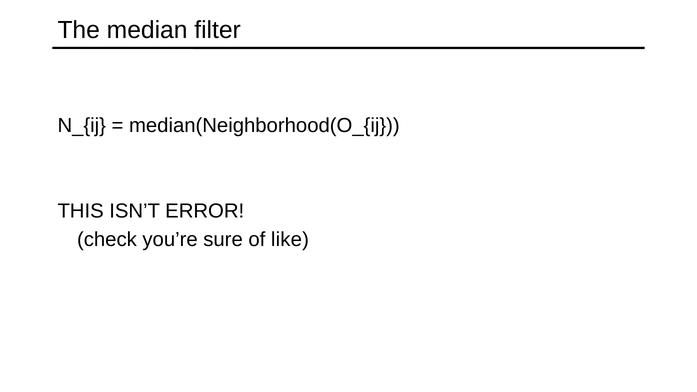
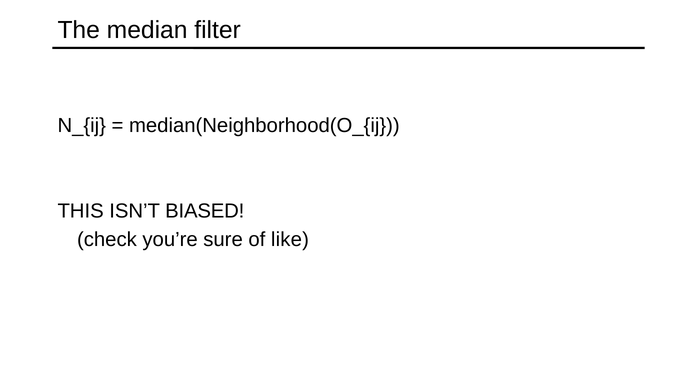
ERROR: ERROR -> BIASED
